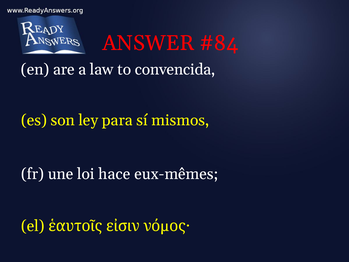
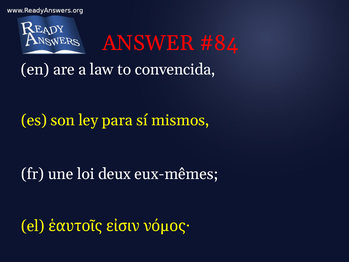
hace: hace -> deux
